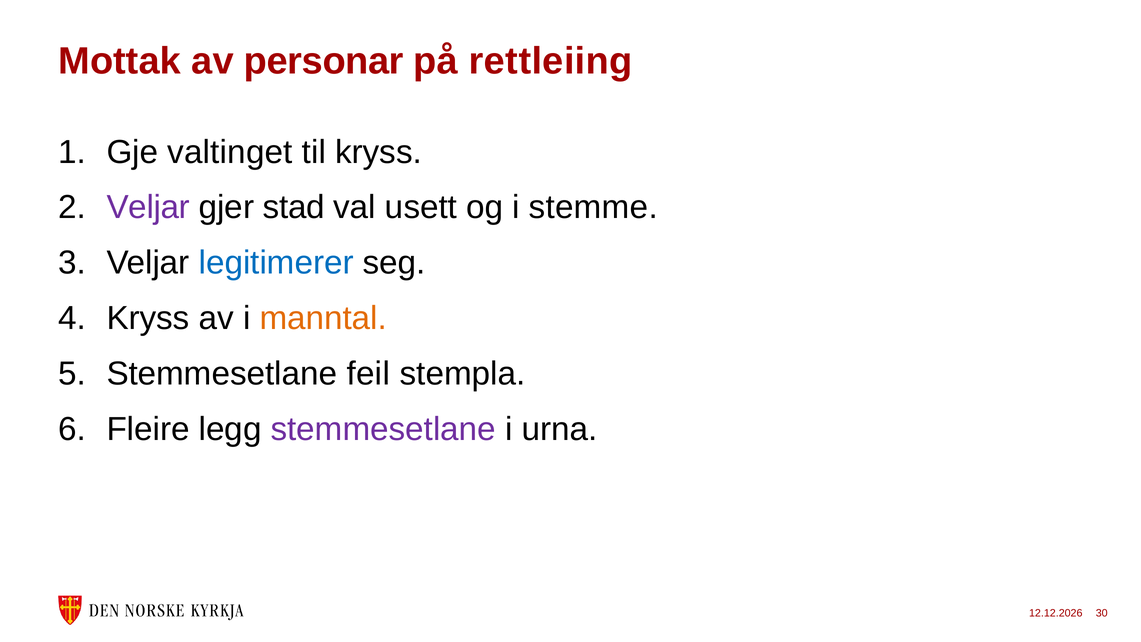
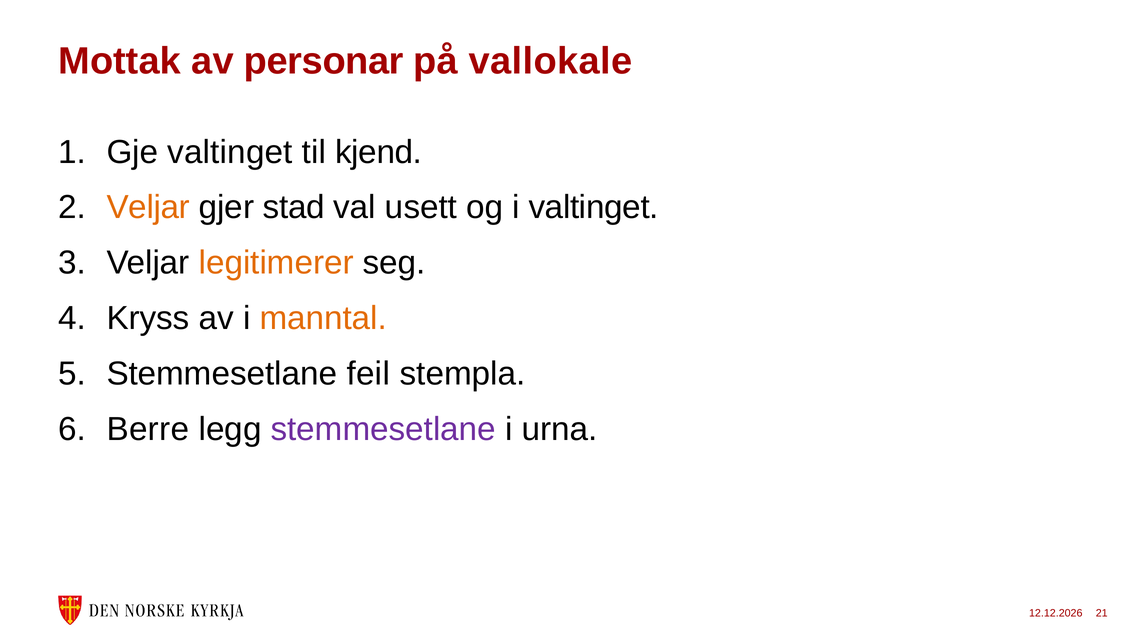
rettleiing: rettleiing -> vallokale
til kryss: kryss -> kjend
Veljar at (148, 207) colour: purple -> orange
i stemme: stemme -> valtinget
legitimerer colour: blue -> orange
Fleire: Fleire -> Berre
30: 30 -> 21
